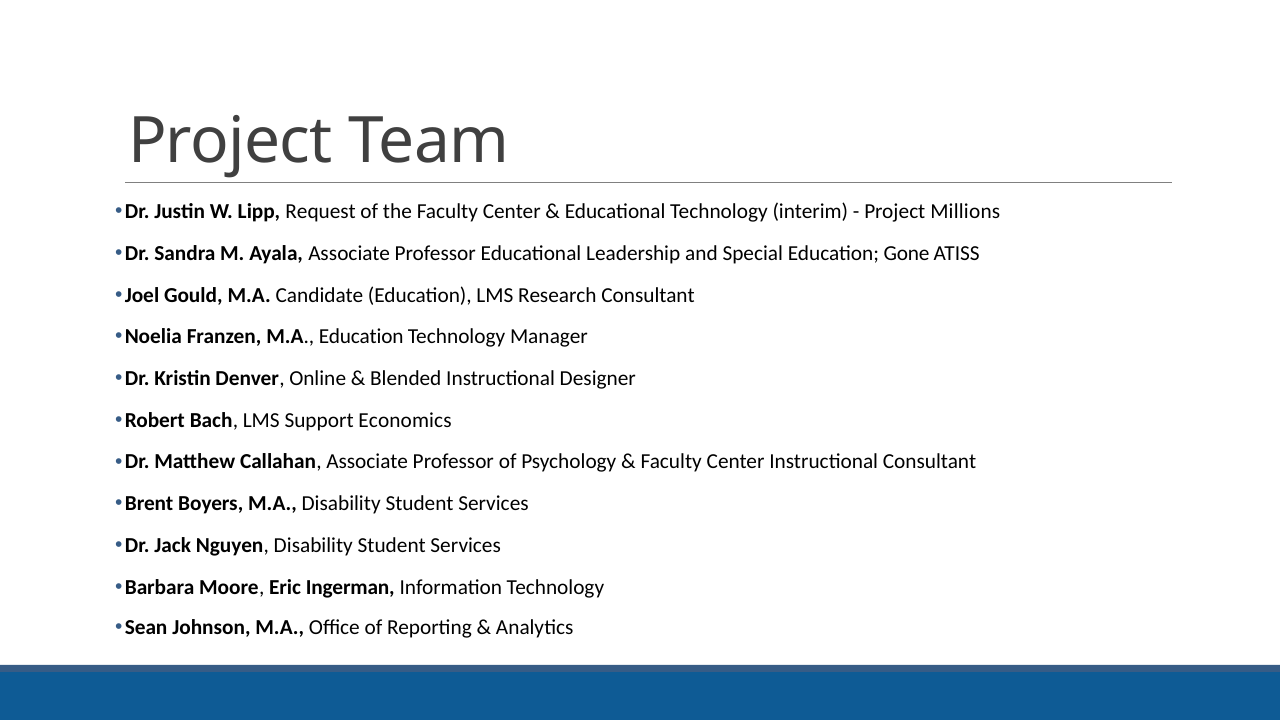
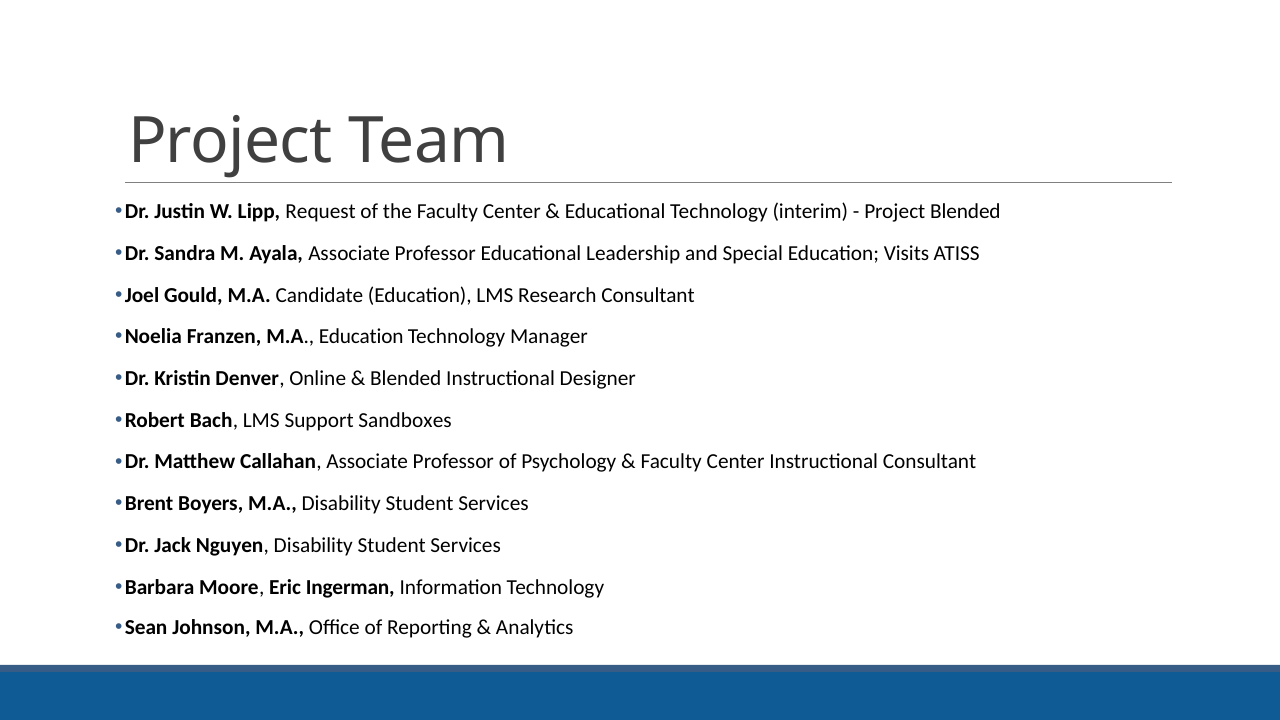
Project Millions: Millions -> Blended
Gone: Gone -> Visits
Economics: Economics -> Sandboxes
